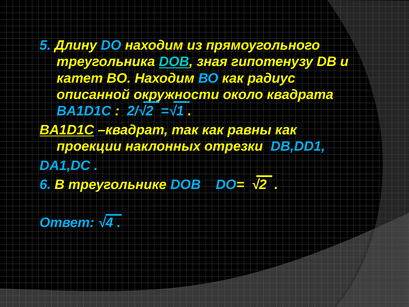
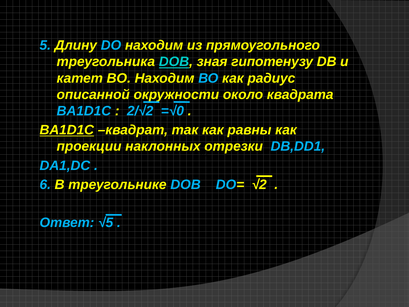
=√1: =√1 -> =√0
√4: √4 -> √5
